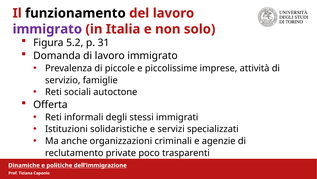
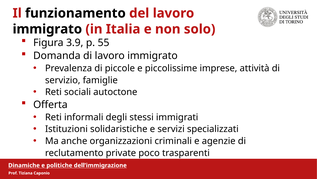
immigrato at (47, 29) colour: purple -> black
5.2: 5.2 -> 3.9
31: 31 -> 55
